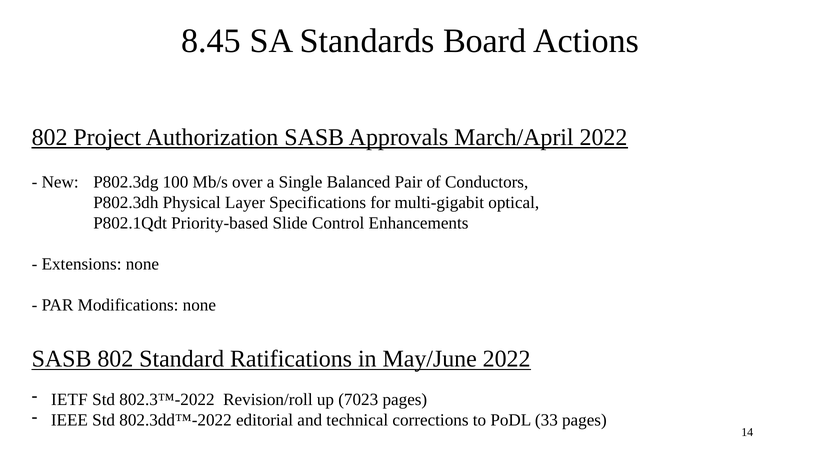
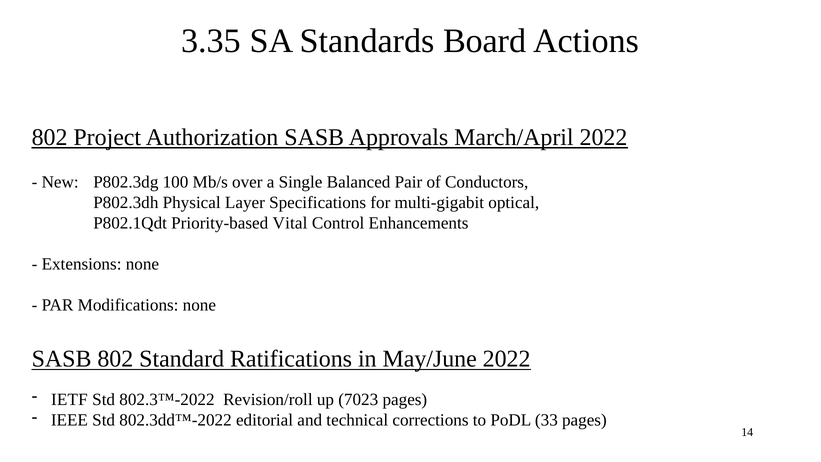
8.45: 8.45 -> 3.35
Slide: Slide -> Vital
